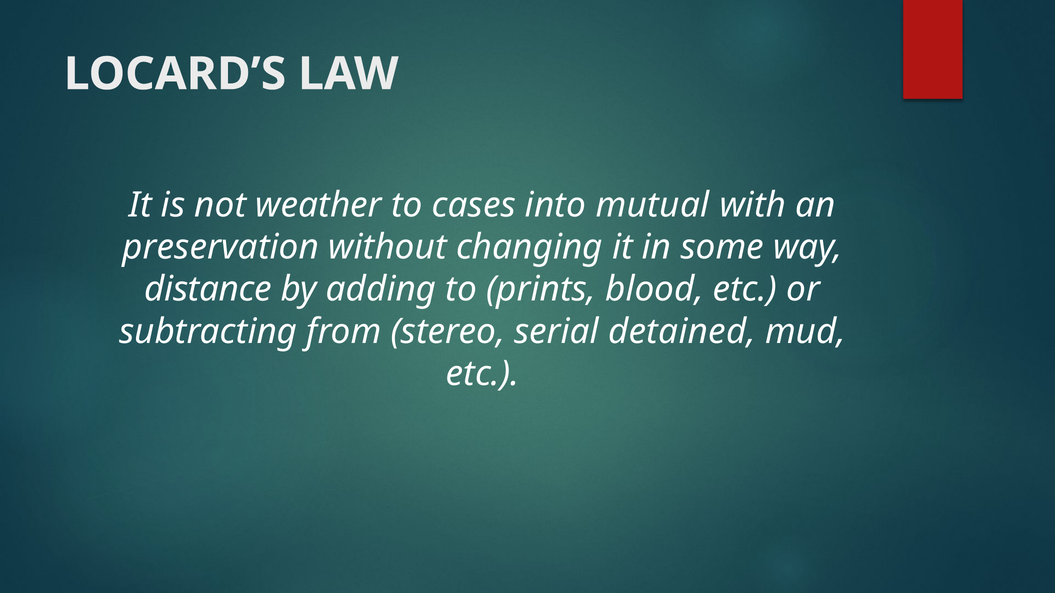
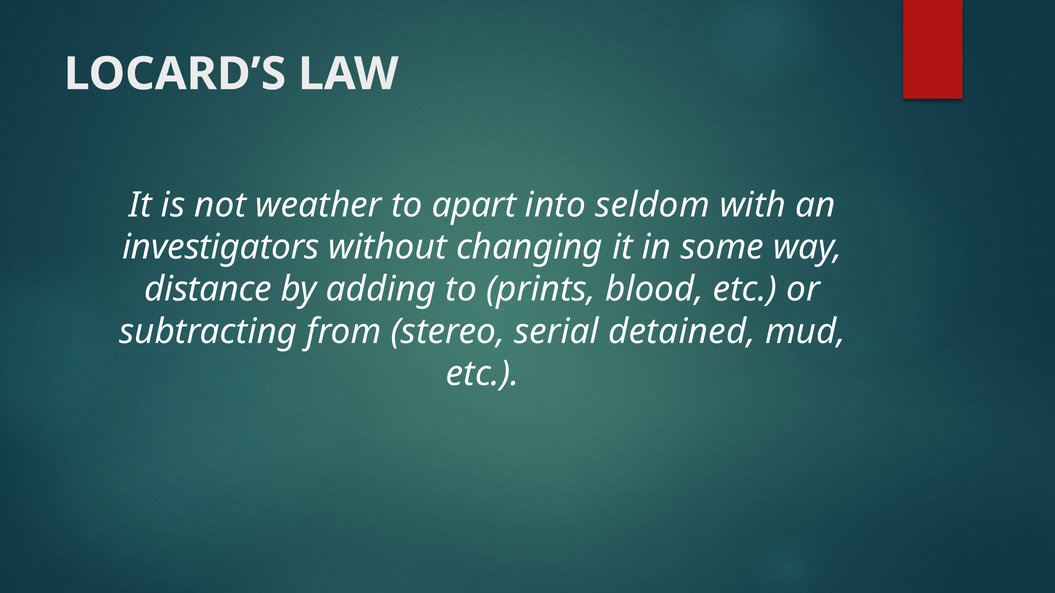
cases: cases -> apart
mutual: mutual -> seldom
preservation: preservation -> investigators
